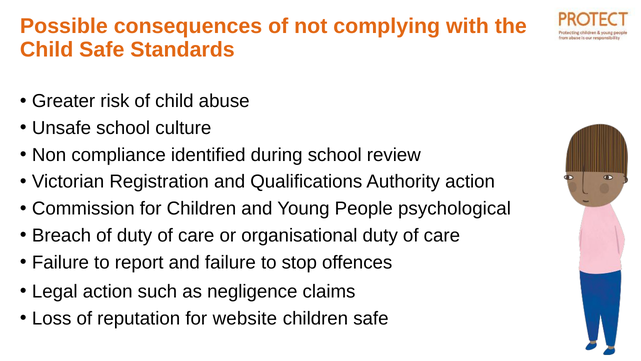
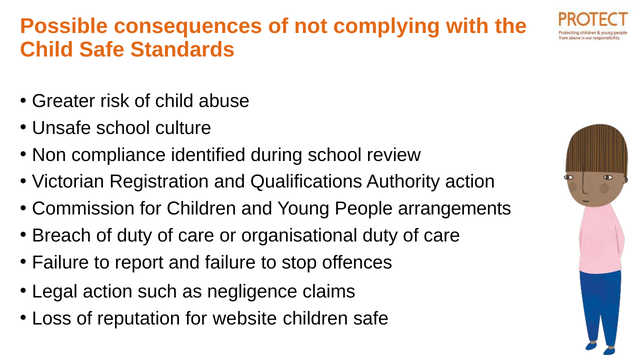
psychological: psychological -> arrangements
